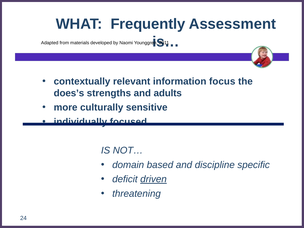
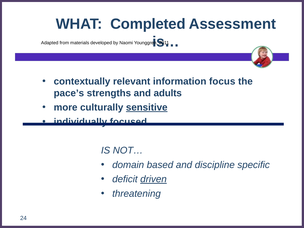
Frequently: Frequently -> Completed
does’s: does’s -> pace’s
sensitive underline: none -> present
